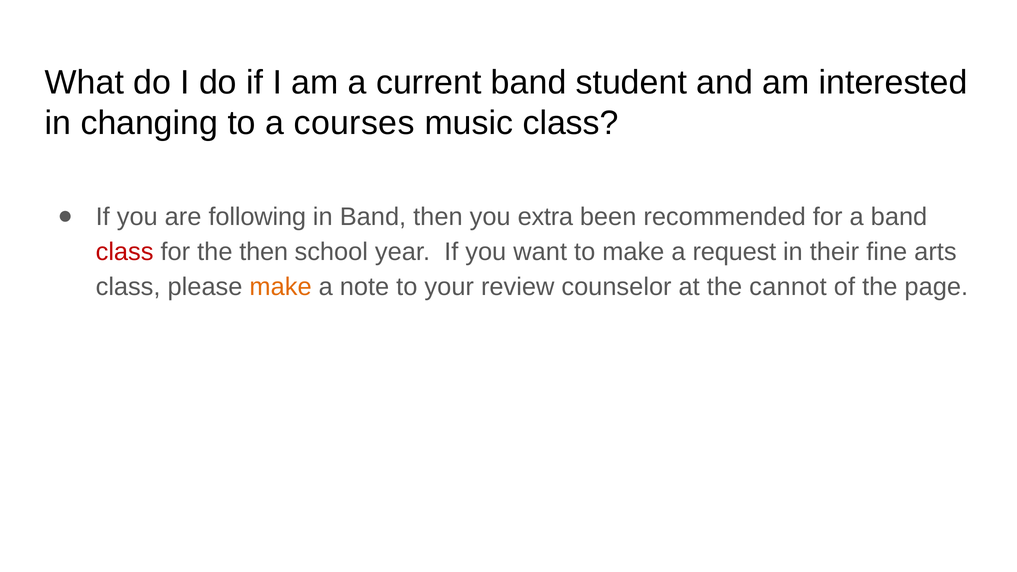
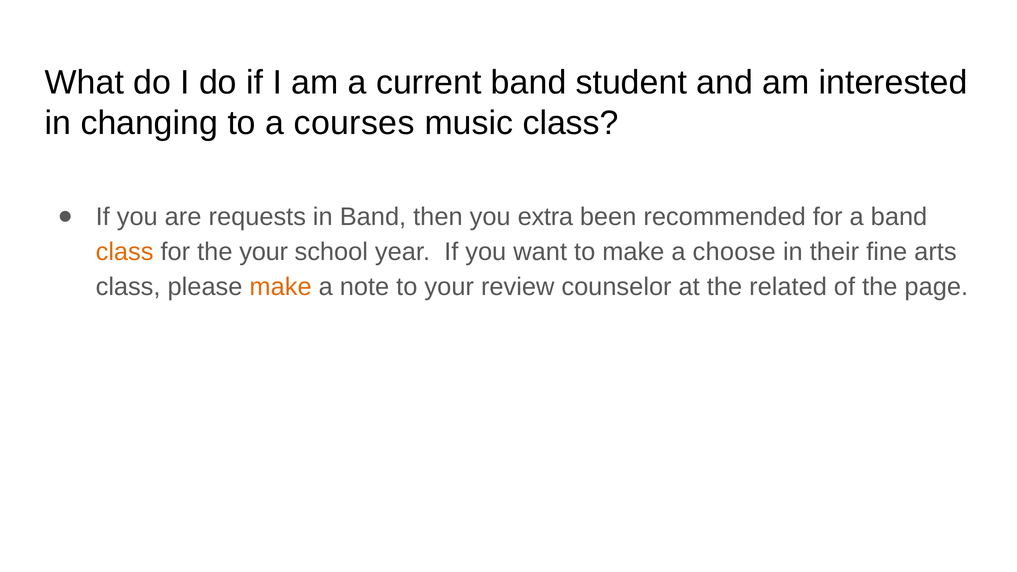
following: following -> requests
class at (125, 252) colour: red -> orange
the then: then -> your
request: request -> choose
cannot: cannot -> related
